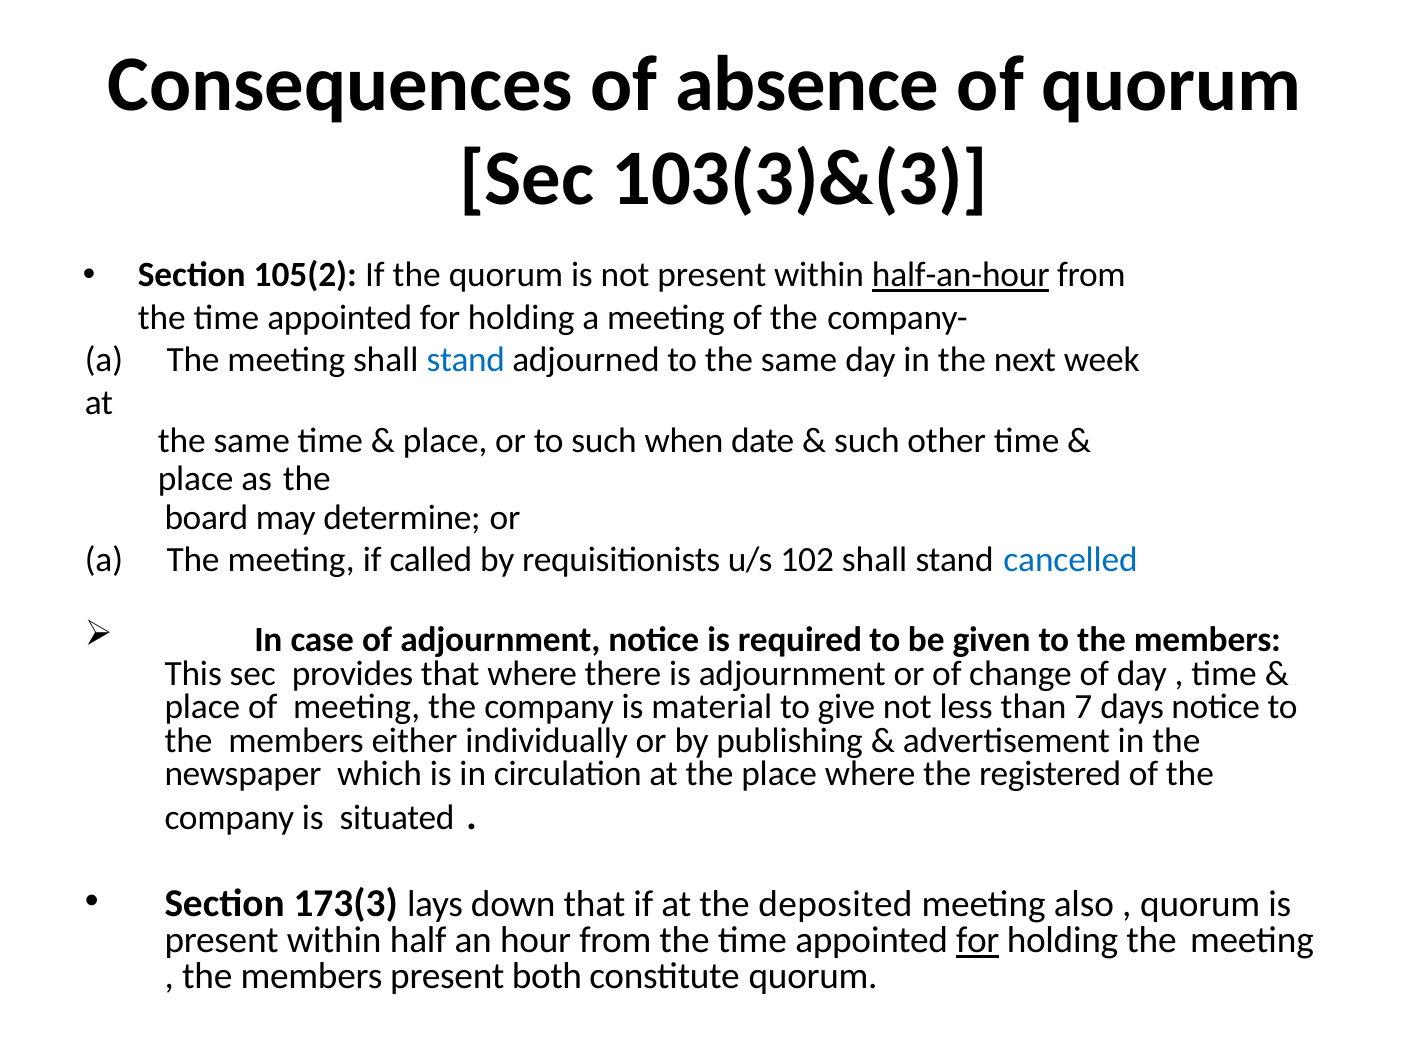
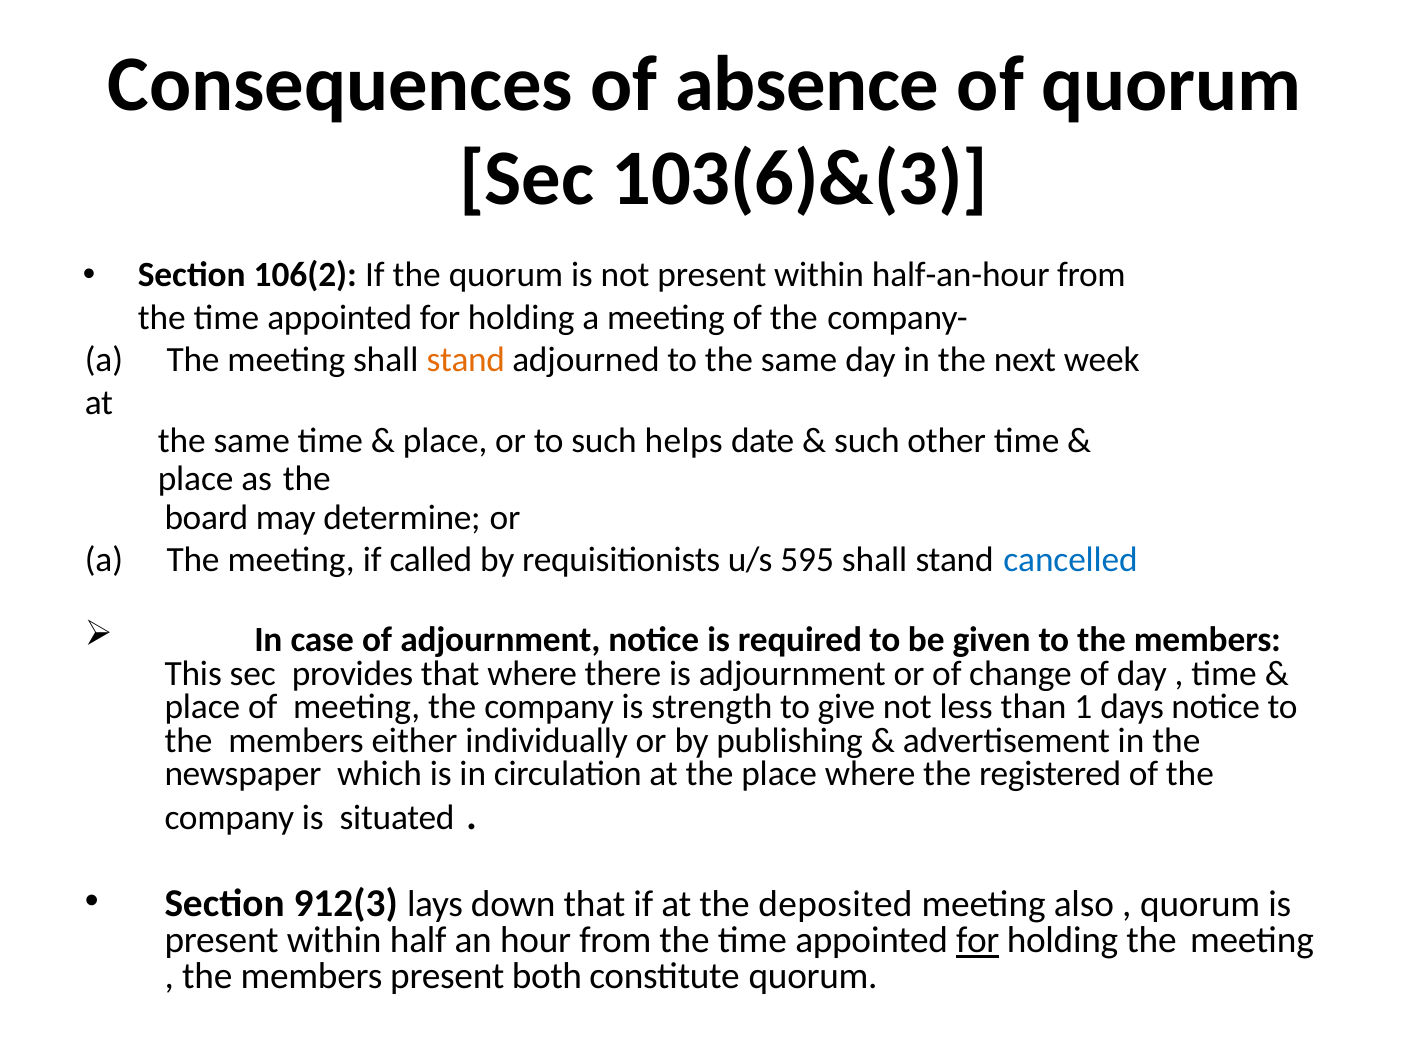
103(3)&(3: 103(3)&(3 -> 103(6)&(3
105(2: 105(2 -> 106(2
half-an-hour underline: present -> none
stand at (466, 360) colour: blue -> orange
when: when -> helps
102: 102 -> 595
material: material -> strength
7: 7 -> 1
173(3: 173(3 -> 912(3
